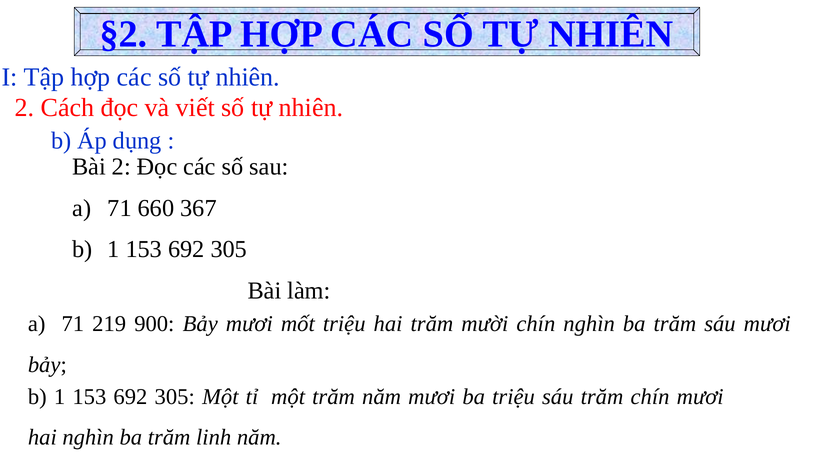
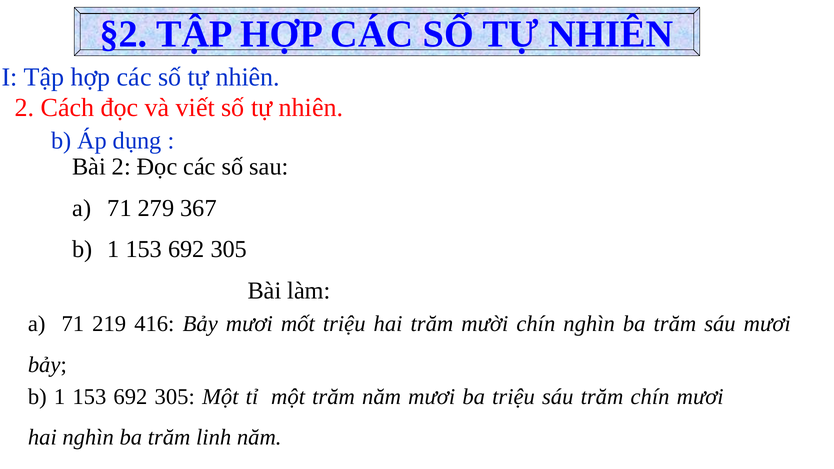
660: 660 -> 279
900: 900 -> 416
